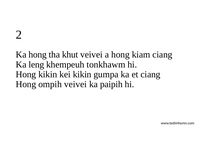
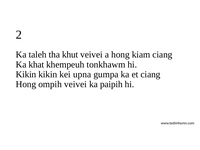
Ka hong: hong -> taleh
leng: leng -> khat
Hong at (26, 74): Hong -> Kikin
kei kikin: kikin -> upna
